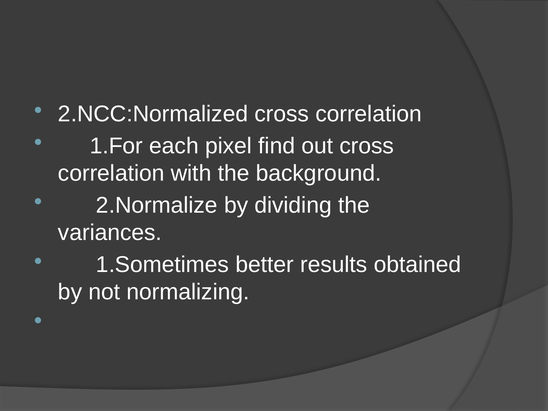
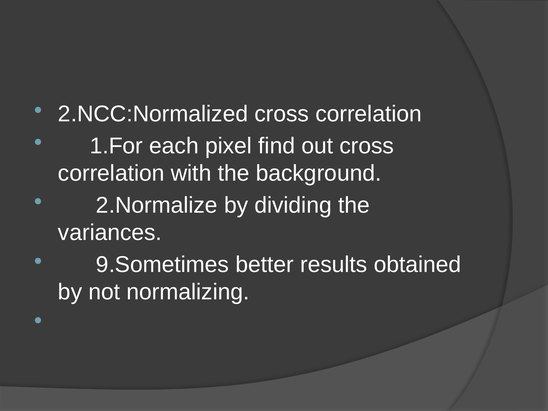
1.Sometimes: 1.Sometimes -> 9.Sometimes
